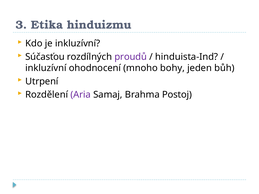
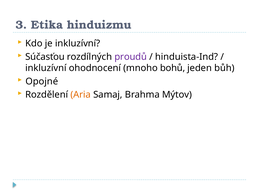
bohy: bohy -> bohů
Utrpení: Utrpení -> Opojné
Aria colour: purple -> orange
Postoj: Postoj -> Mýtov
